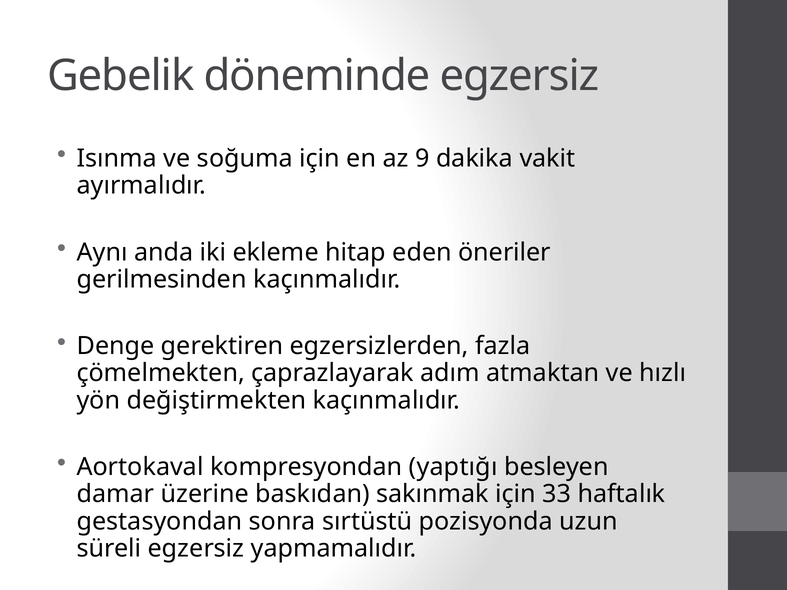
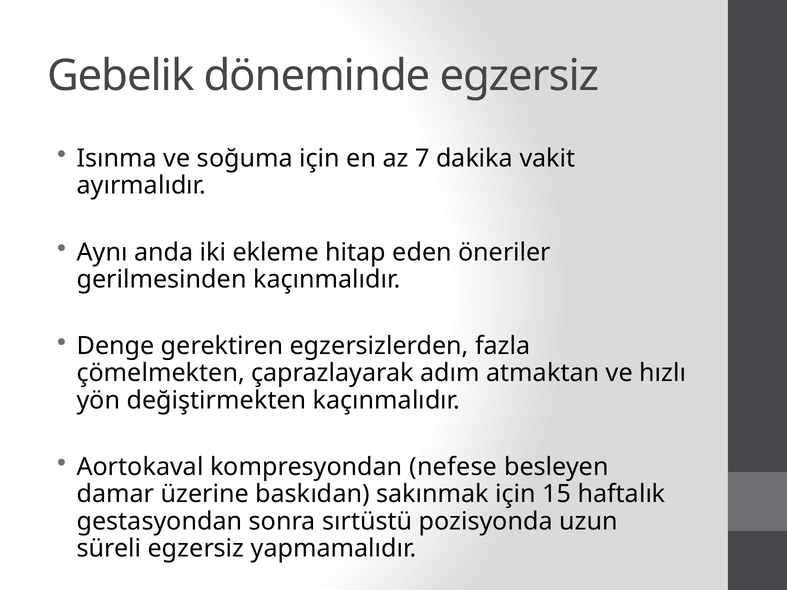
9: 9 -> 7
yaptığı: yaptığı -> nefese
33: 33 -> 15
